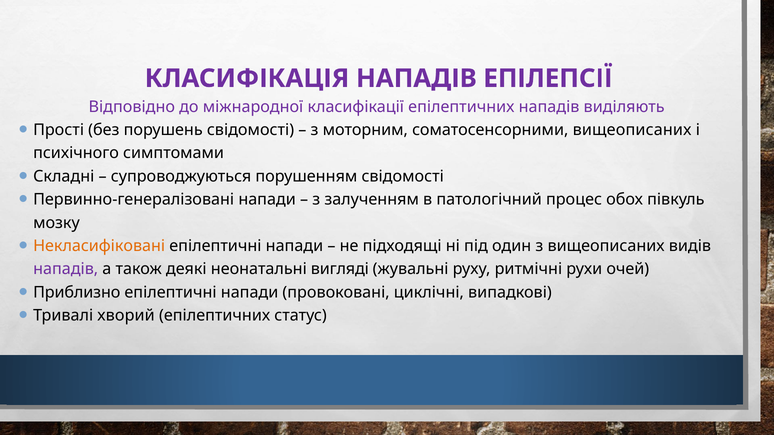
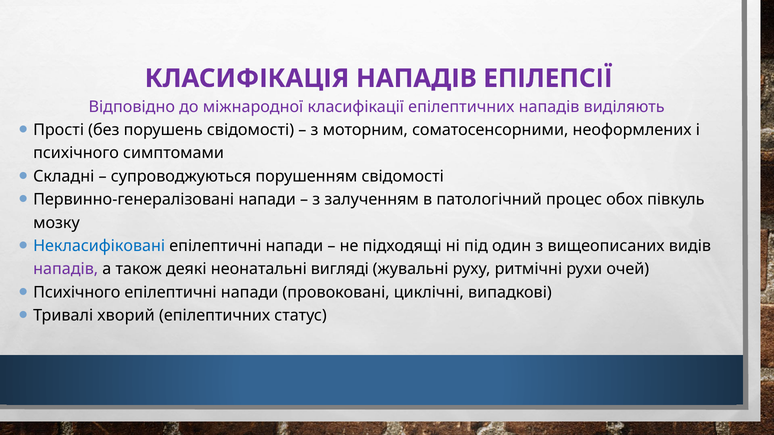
соматосенсорними вищеописаних: вищеописаних -> неоформлених
Некласифіковані colour: orange -> blue
Приблизно at (77, 293): Приблизно -> Психічного
